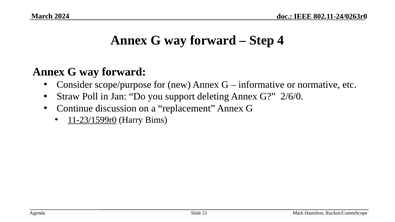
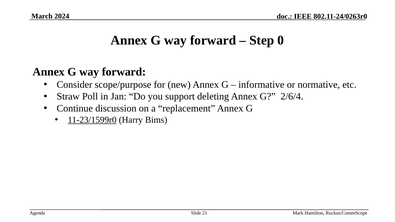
4: 4 -> 0
2/6/0: 2/6/0 -> 2/6/4
